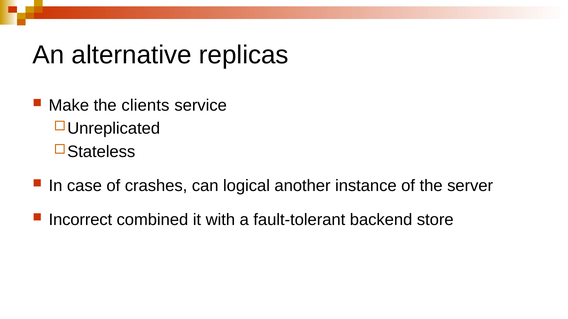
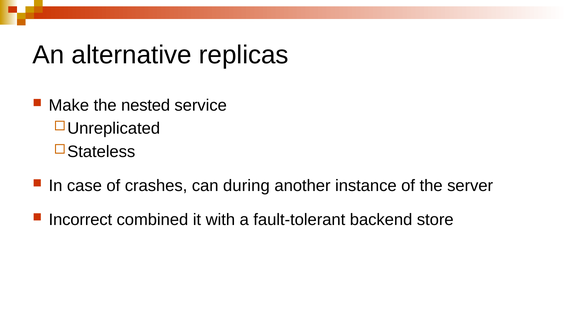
clients: clients -> nested
logical: logical -> during
